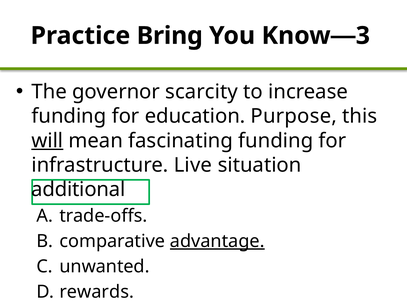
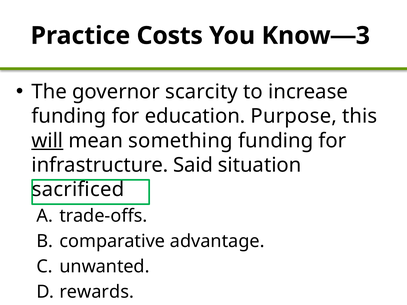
Bring: Bring -> Costs
fascinating: fascinating -> something
Live: Live -> Said
additional: additional -> sacrificed
advantage underline: present -> none
